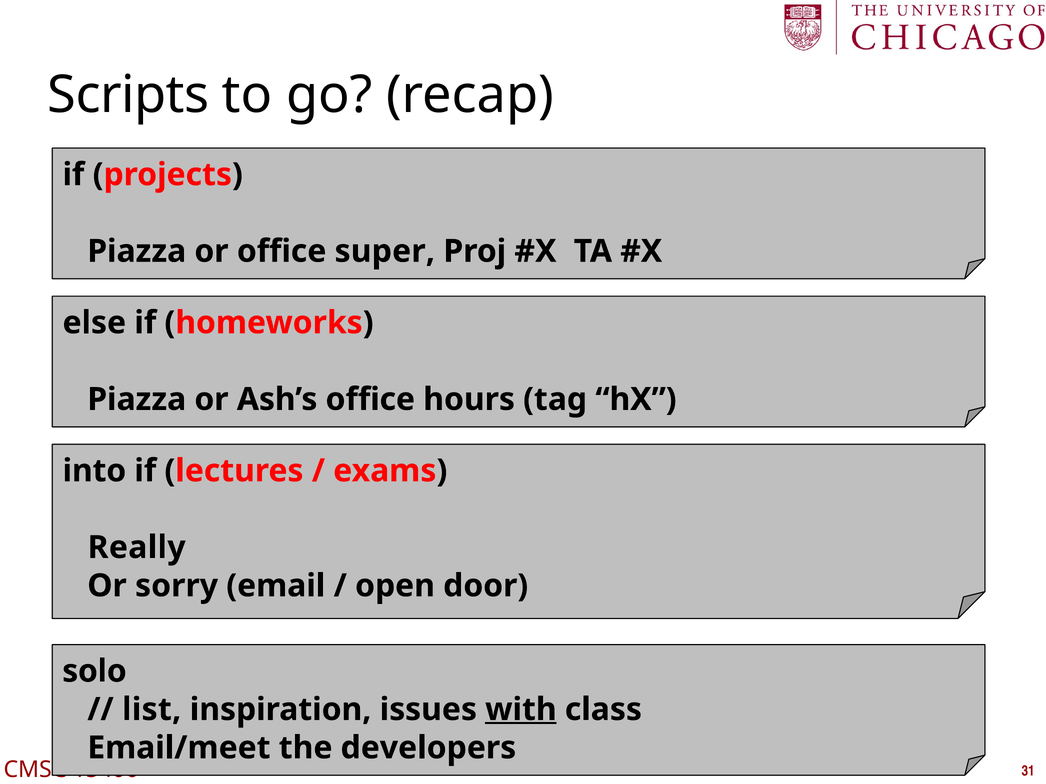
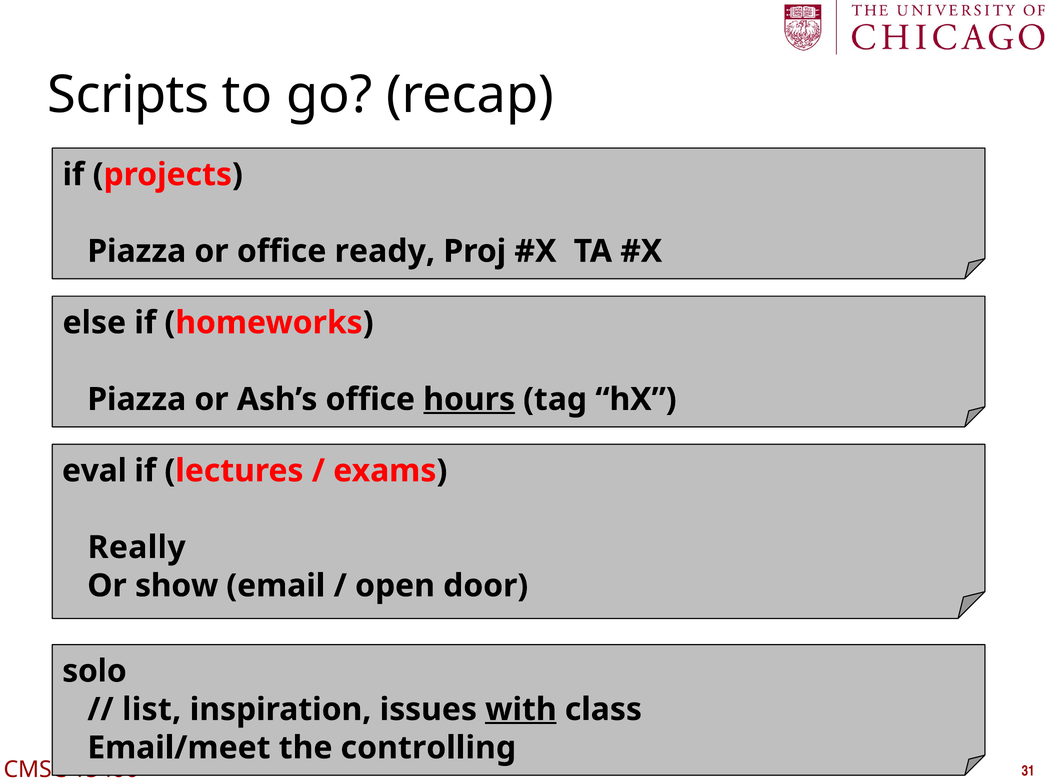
super: super -> ready
hours underline: none -> present
into: into -> eval
sorry: sorry -> show
developers: developers -> controlling
